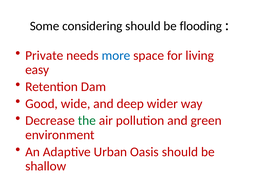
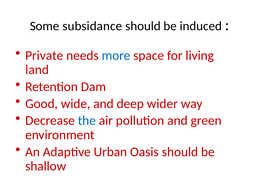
considering: considering -> subsidance
flooding: flooding -> induced
easy: easy -> land
the colour: green -> blue
